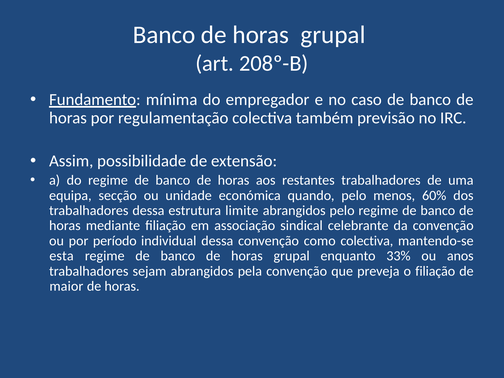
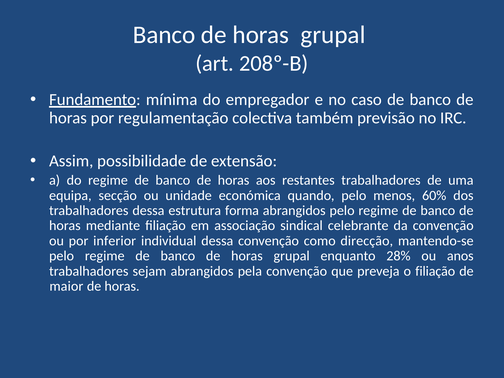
limite: limite -> forma
período: período -> inferior
como colectiva: colectiva -> direcção
esta at (62, 256): esta -> pelo
33%: 33% -> 28%
